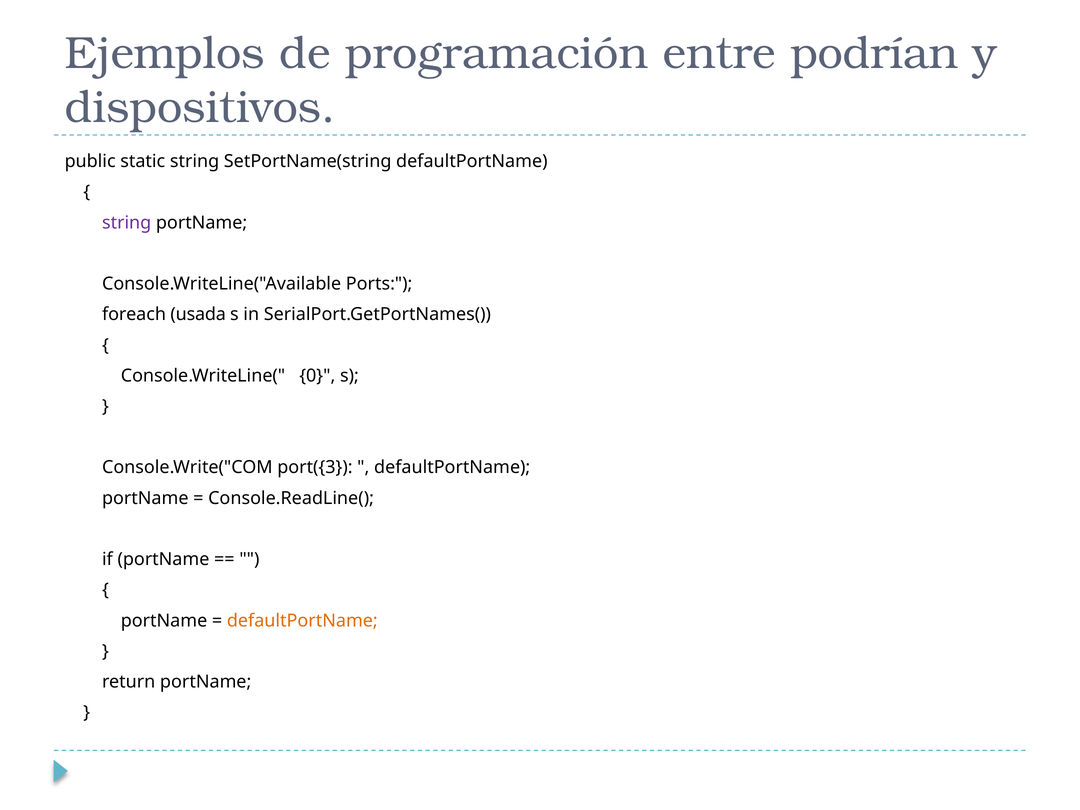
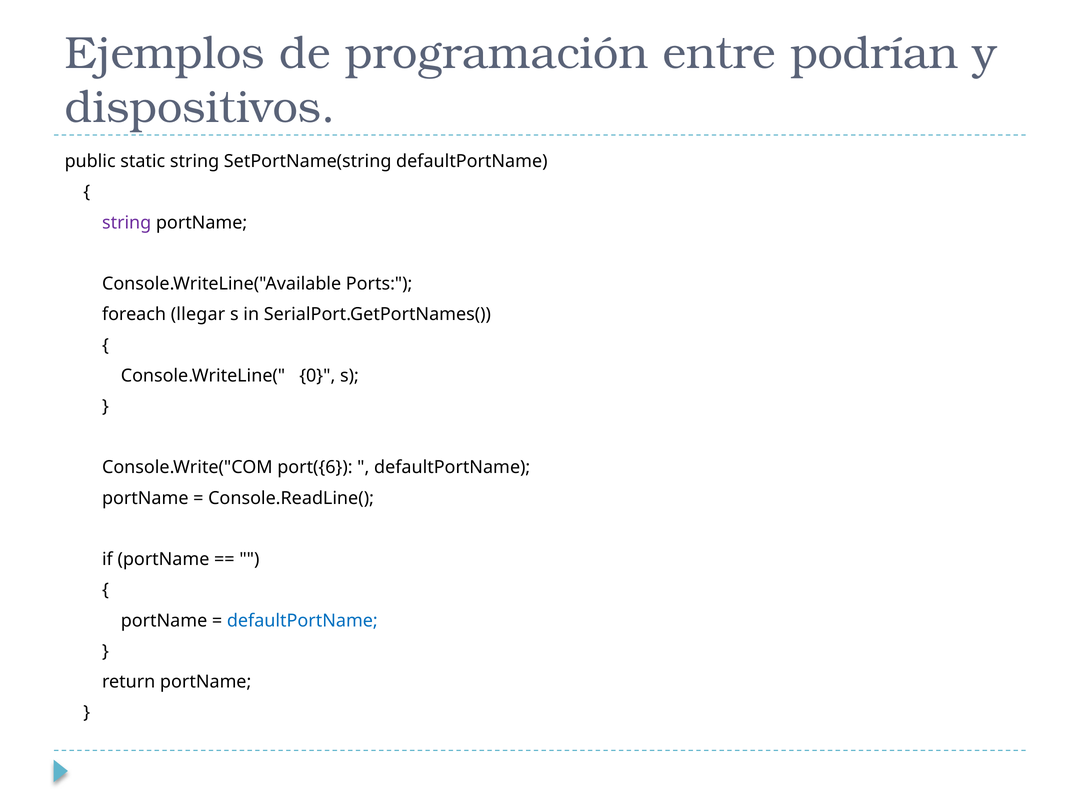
usada: usada -> llegar
port({3: port({3 -> port({6
defaultPortName at (302, 621) colour: orange -> blue
